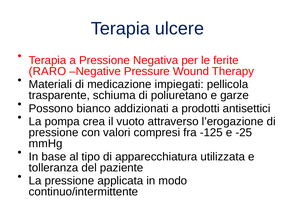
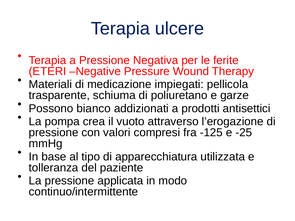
RARO: RARO -> ETERI
